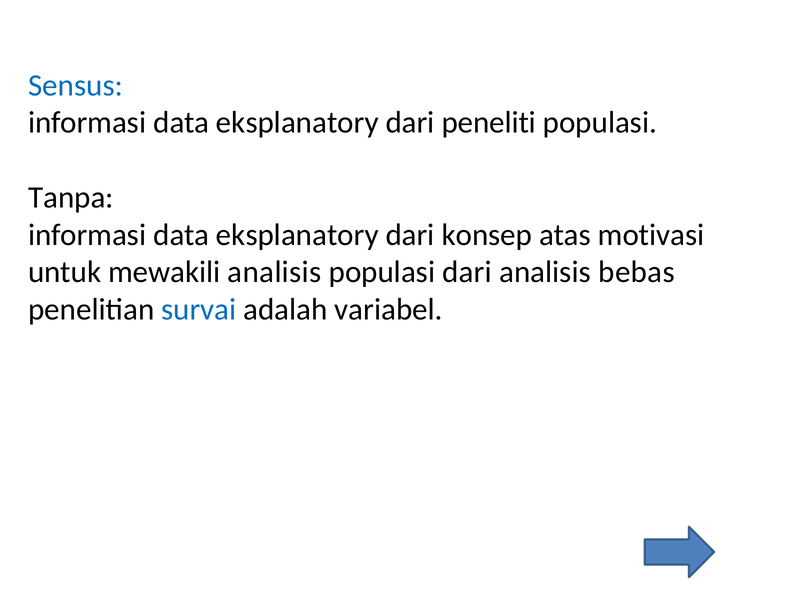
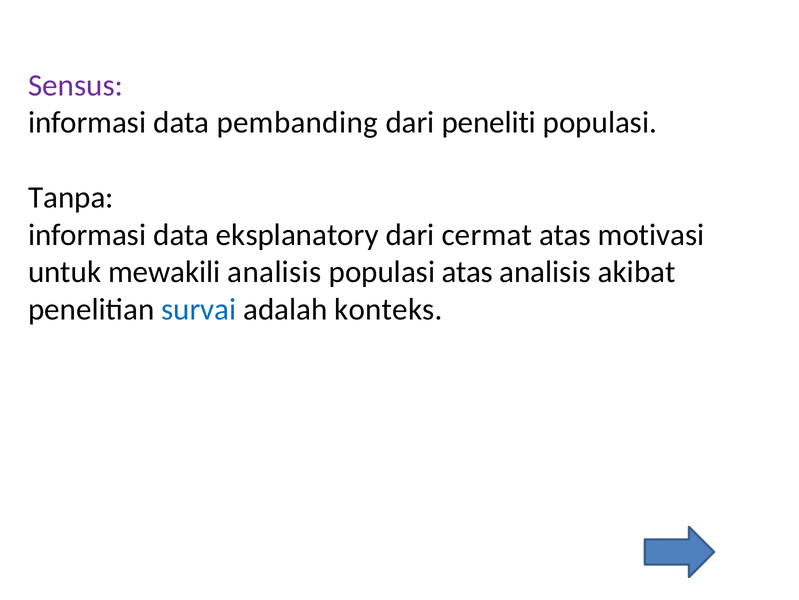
Sensus colour: blue -> purple
eksplanatory at (297, 123): eksplanatory -> pembanding
konsep: konsep -> cermat
populasi dari: dari -> atas
bebas: bebas -> akibat
variabel: variabel -> konteks
